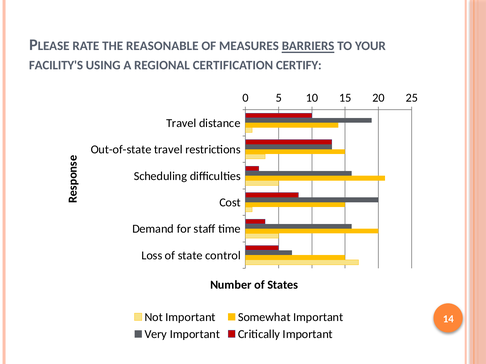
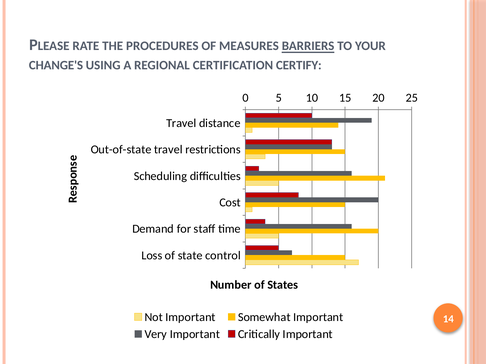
REASONABLE: REASONABLE -> PROCEDURES
FACILITY'S: FACILITY'S -> CHANGE'S
